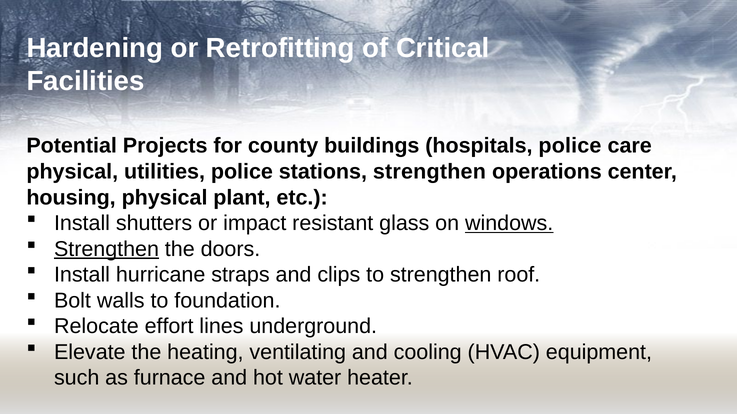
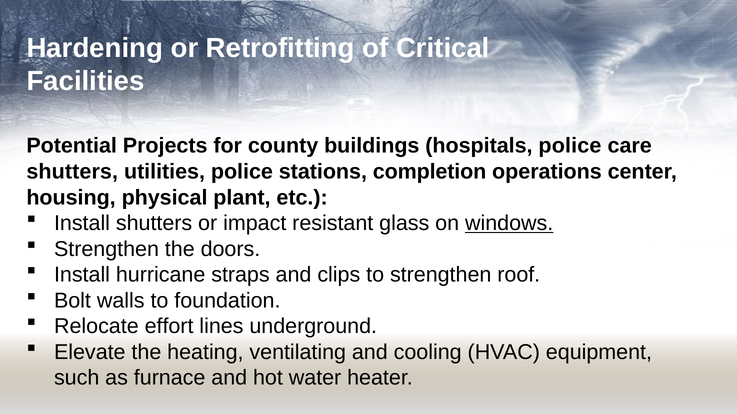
physical at (72, 172): physical -> shutters
stations strengthen: strengthen -> completion
Strengthen at (107, 249) underline: present -> none
